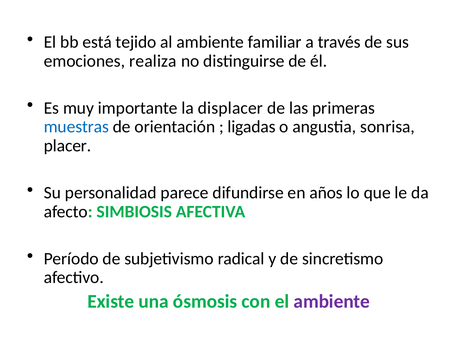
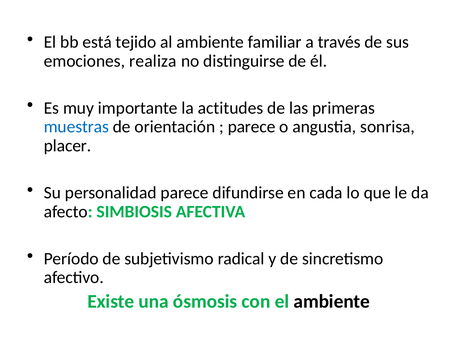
displacer: displacer -> actitudes
ligadas at (252, 127): ligadas -> parece
años: años -> cada
ambiente at (332, 301) colour: purple -> black
